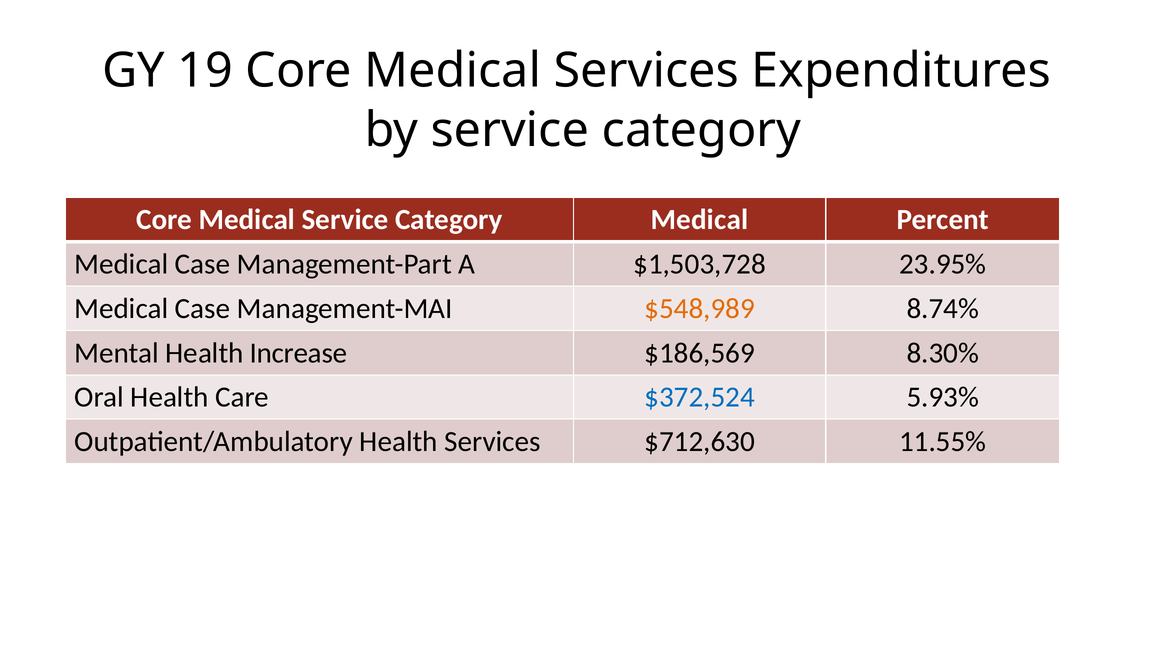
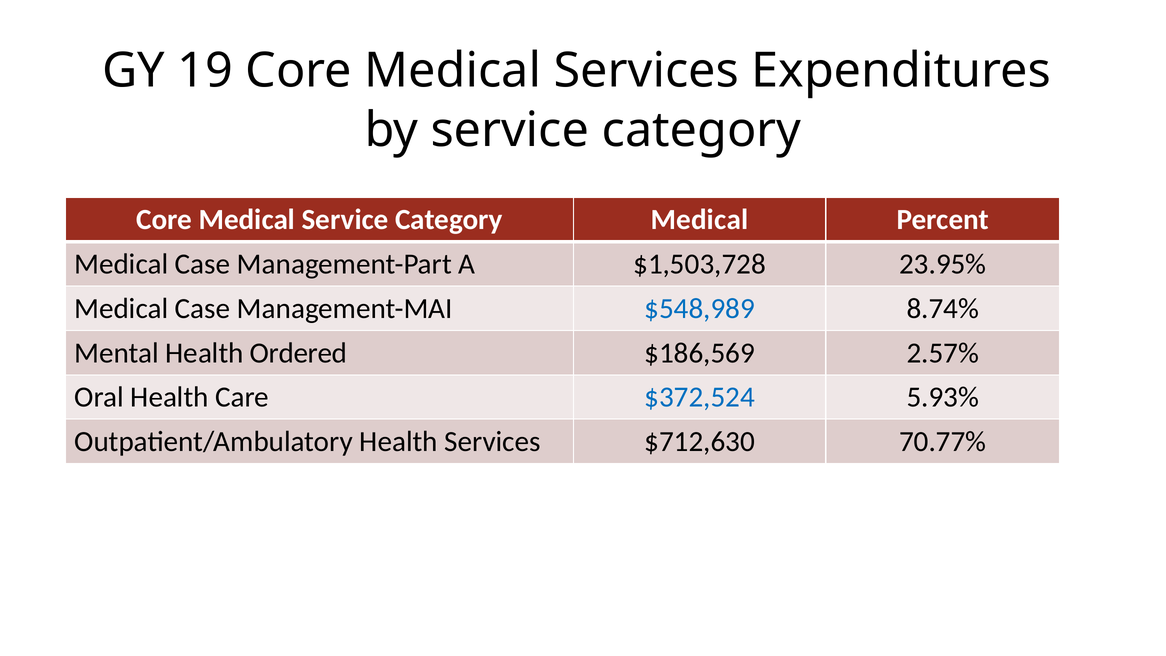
$548,989 colour: orange -> blue
Increase: Increase -> Ordered
8.30%: 8.30% -> 2.57%
11.55%: 11.55% -> 70.77%
